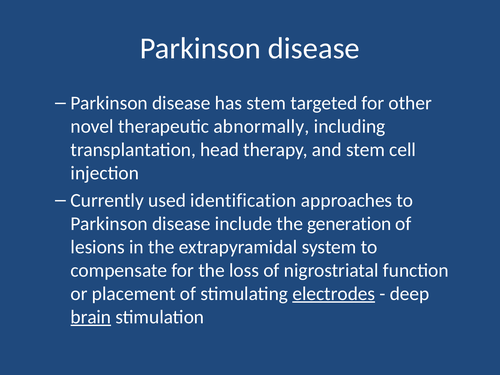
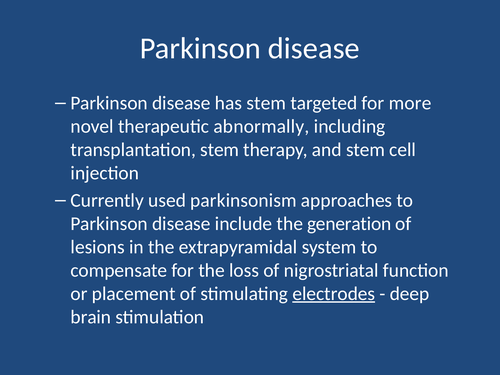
other: other -> more
transplantation head: head -> stem
identification: identification -> parkinsonism
brain underline: present -> none
